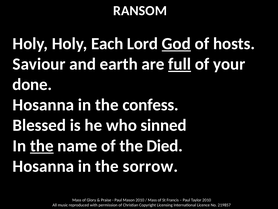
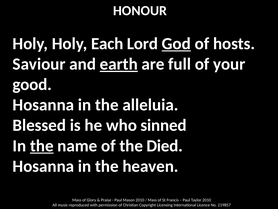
RANSOM: RANSOM -> HONOUR
earth underline: none -> present
full underline: present -> none
done: done -> good
confess: confess -> alleluia
sorrow: sorrow -> heaven
